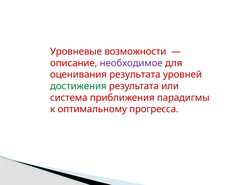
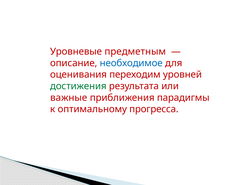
возможности: возможности -> предметным
необходимое colour: purple -> blue
оценивания результата: результата -> переходим
система: система -> важные
